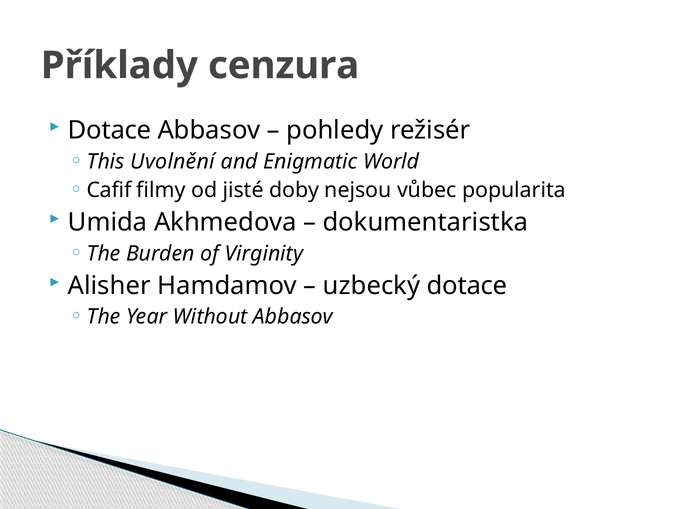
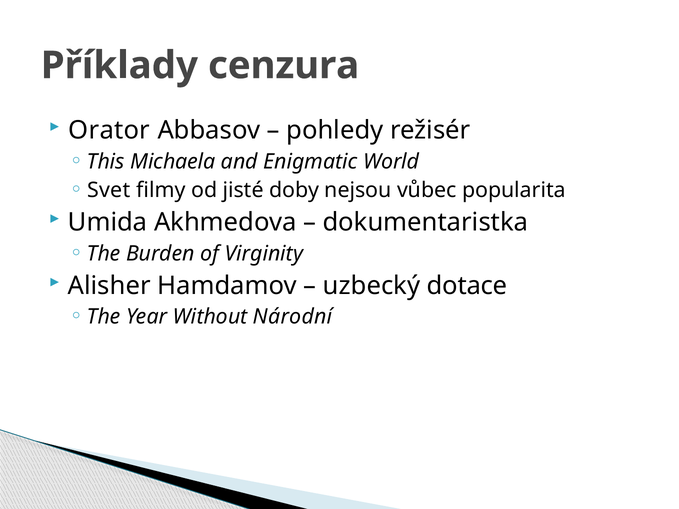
Dotace at (110, 131): Dotace -> Orator
Uvolnění: Uvolnění -> Michaela
Cafif: Cafif -> Svet
Without Abbasov: Abbasov -> Národní
